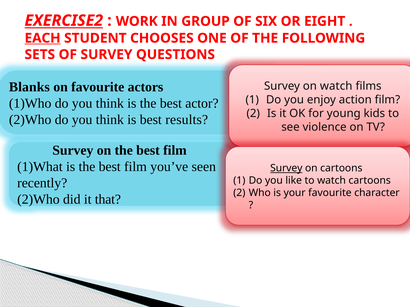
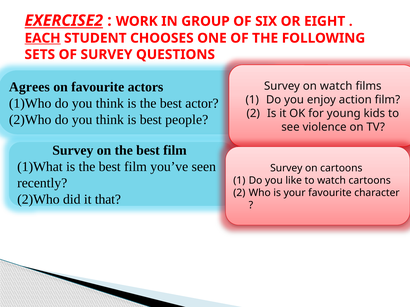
Blanks: Blanks -> Agrees
results: results -> people
Survey at (286, 168) underline: present -> none
